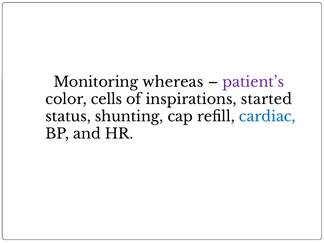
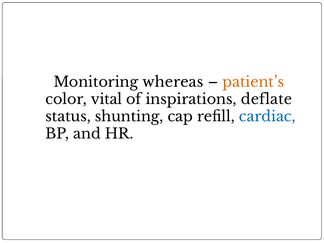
patient’s colour: purple -> orange
cells: cells -> vital
started: started -> deflate
